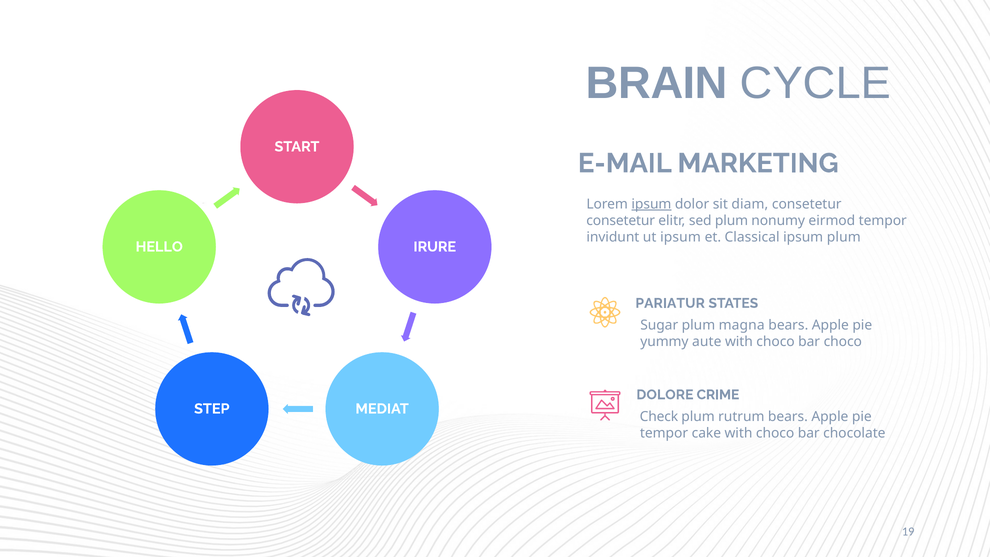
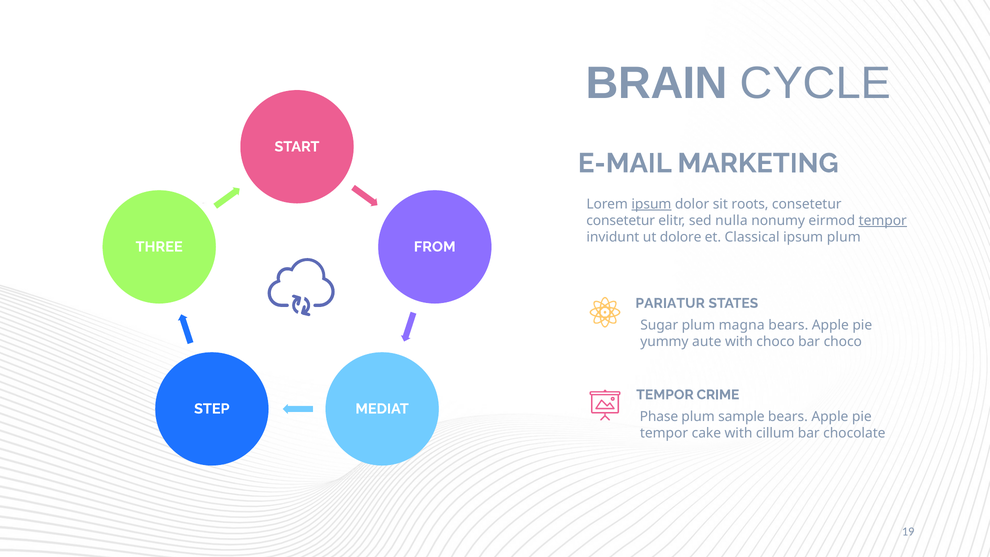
diam: diam -> roots
sed plum: plum -> nulla
tempor at (883, 221) underline: none -> present
ut ipsum: ipsum -> dolore
HELLO: HELLO -> THREE
IRURE: IRURE -> FROM
DOLORE at (665, 395): DOLORE -> TEMPOR
Check: Check -> Phase
rutrum: rutrum -> sample
cake with choco: choco -> cillum
